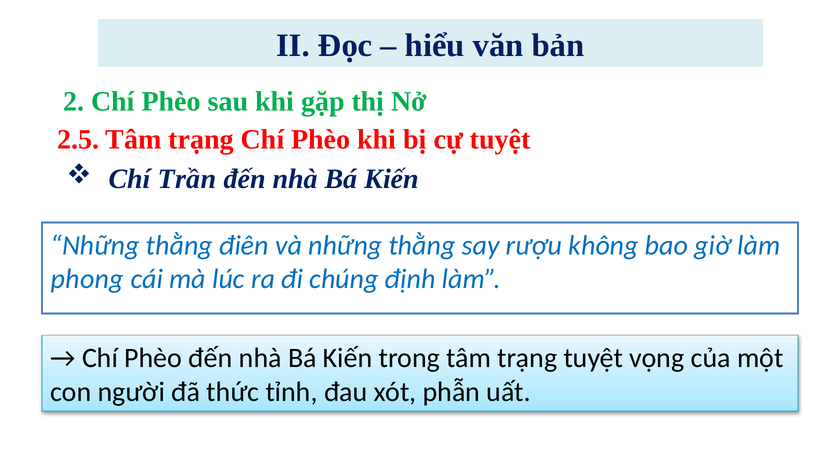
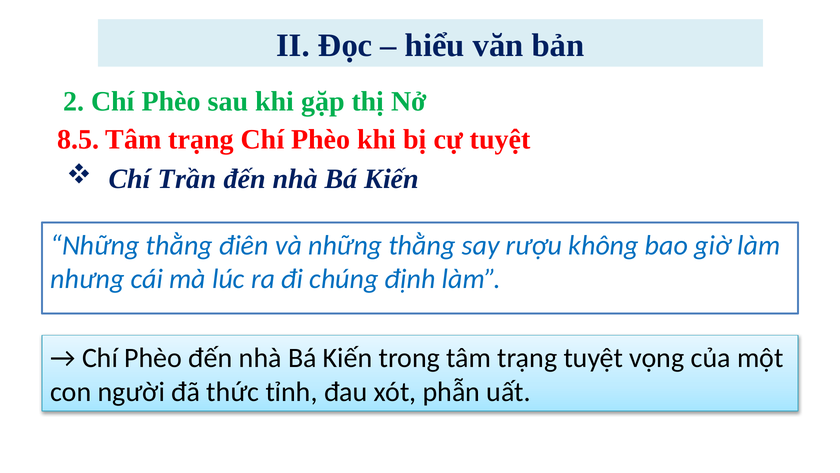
2.5: 2.5 -> 8.5
phong: phong -> nhưng
